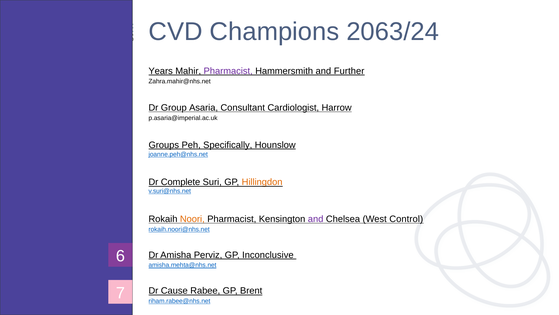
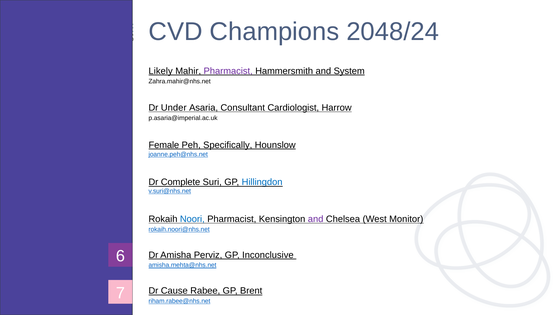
2063/24: 2063/24 -> 2048/24
Years: Years -> Likely
Further: Further -> System
Group: Group -> Under
Groups: Groups -> Female
Hillingdon colour: orange -> blue
Noori colour: orange -> blue
Control: Control -> Monitor
